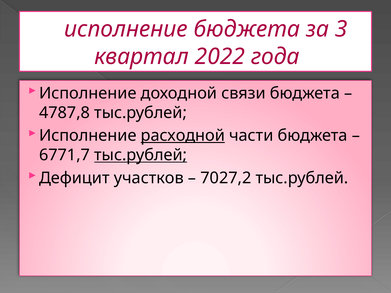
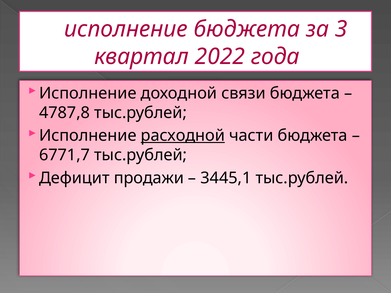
тыс.рублей at (141, 155) underline: present -> none
участков: участков -> продажи
7027,2: 7027,2 -> 3445,1
